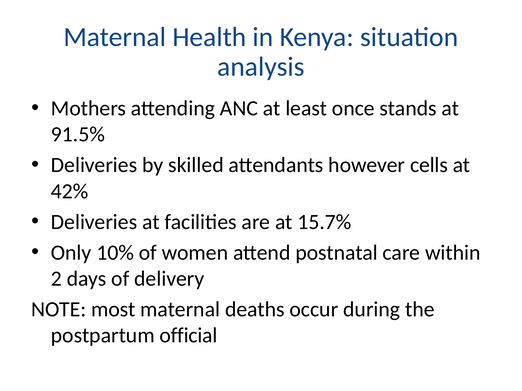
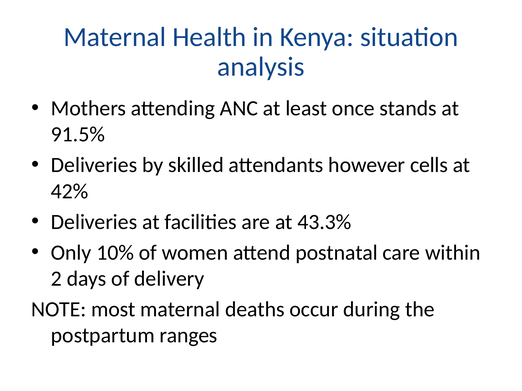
15.7%: 15.7% -> 43.3%
official: official -> ranges
